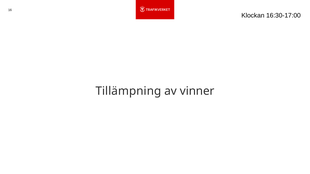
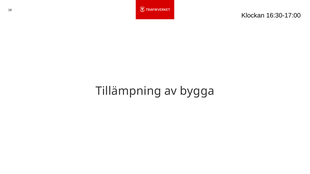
vinner: vinner -> bygga
